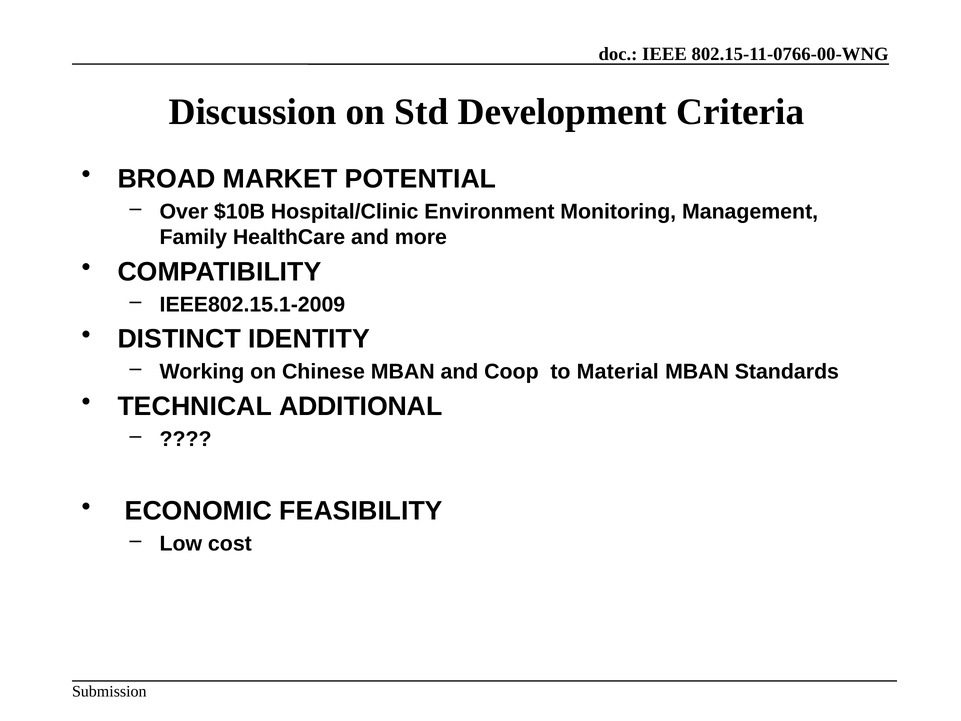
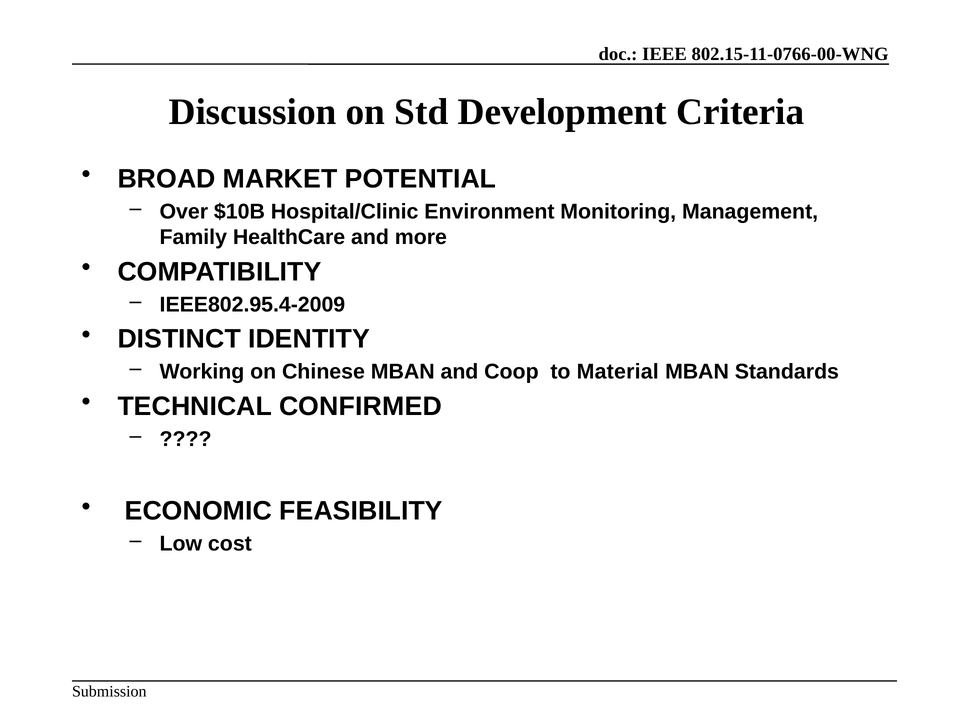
IEEE802.15.1-2009: IEEE802.15.1-2009 -> IEEE802.95.4-2009
ADDITIONAL: ADDITIONAL -> CONFIRMED
